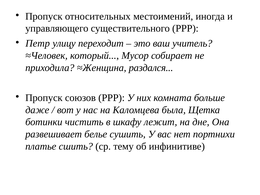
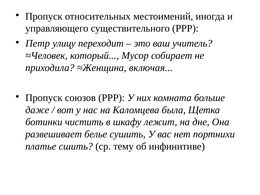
раздался: раздался -> включая
